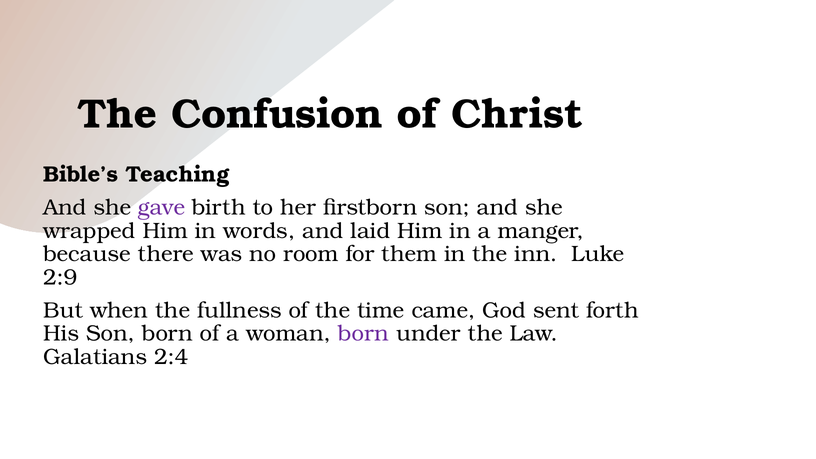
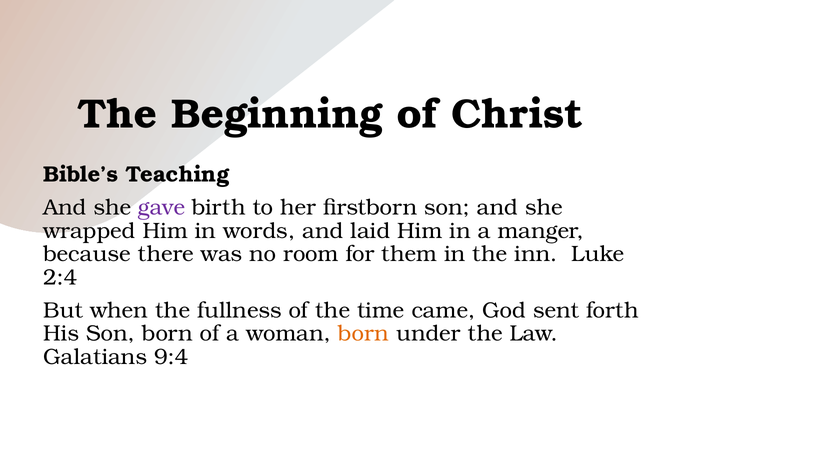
Confusion: Confusion -> Beginning
2:9: 2:9 -> 2:4
born at (363, 334) colour: purple -> orange
2:4: 2:4 -> 9:4
